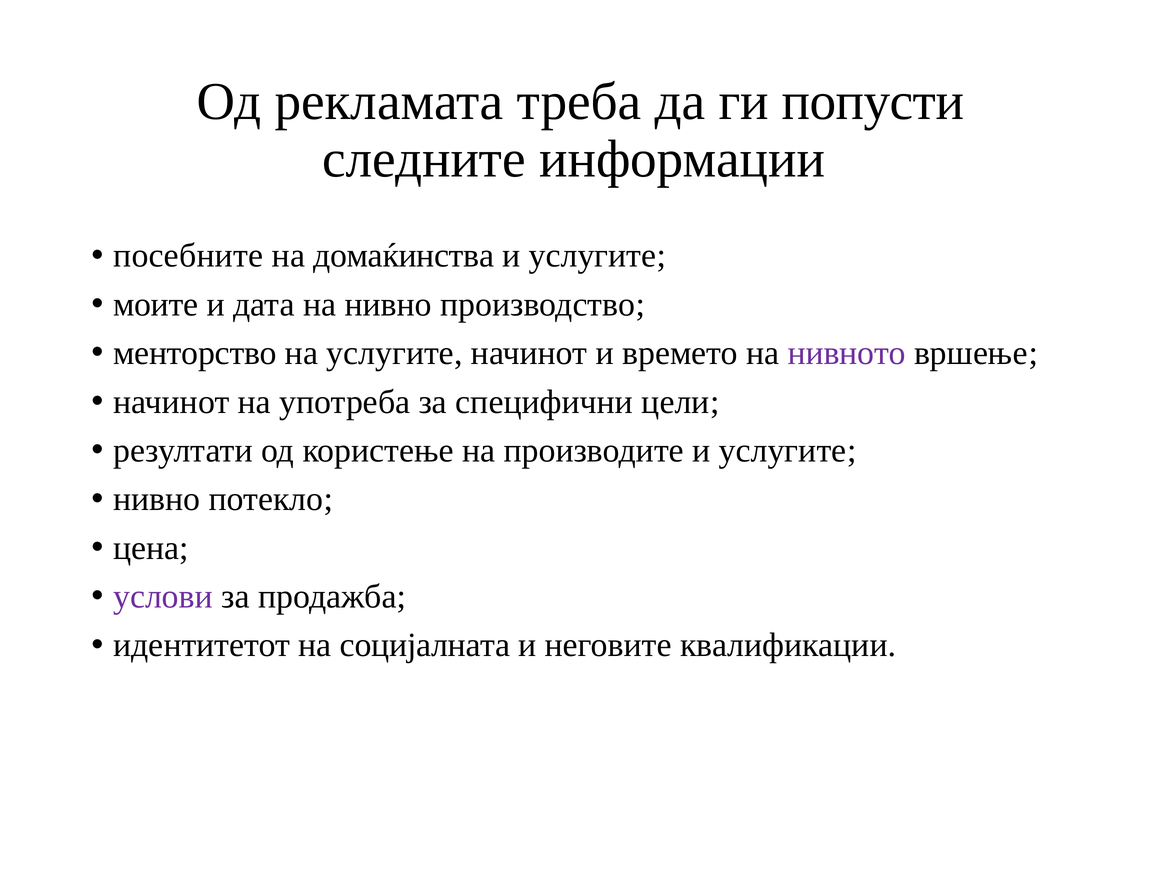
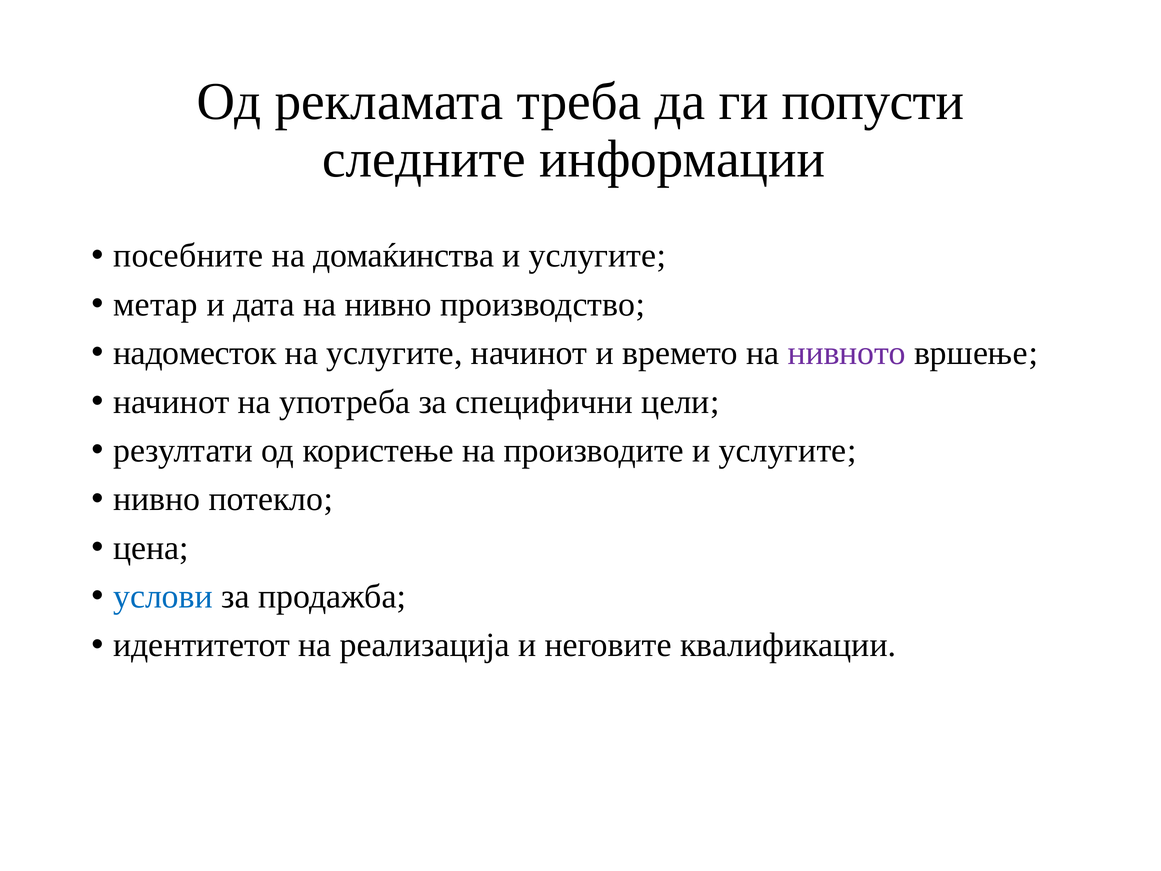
моите: моите -> метар
менторство: менторство -> надоместок
услови colour: purple -> blue
социјалната: социјалната -> реализација
